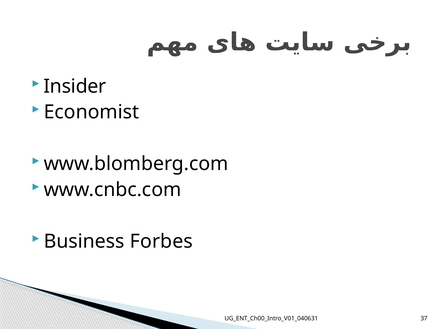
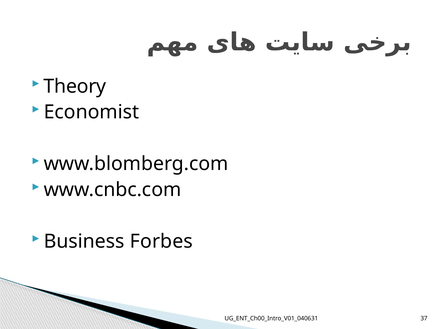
Insider: Insider -> Theory
